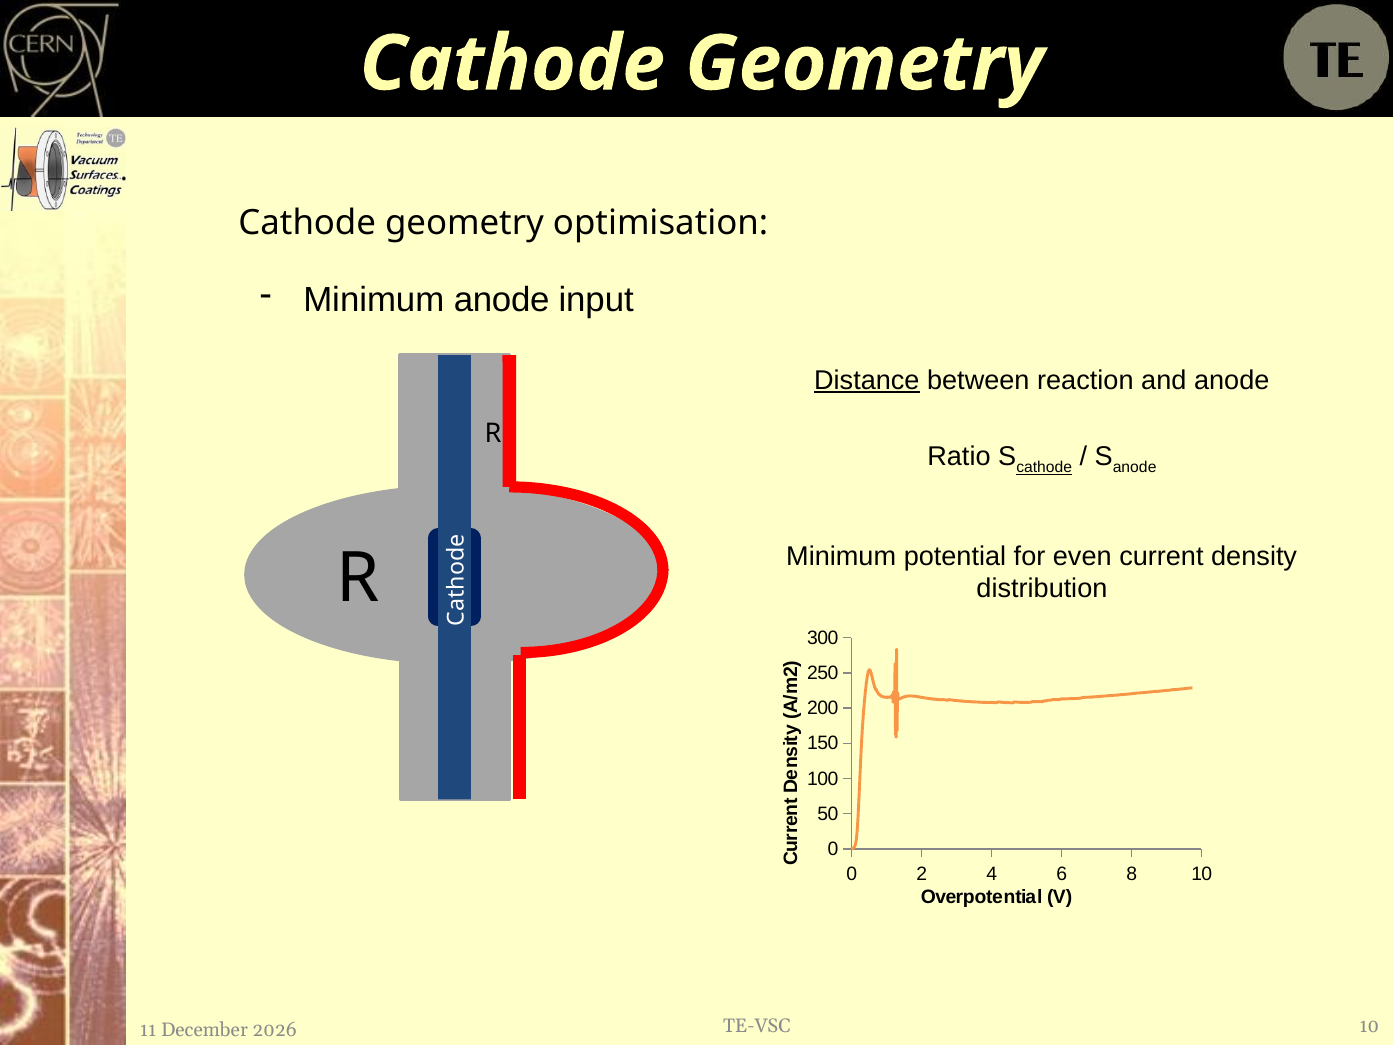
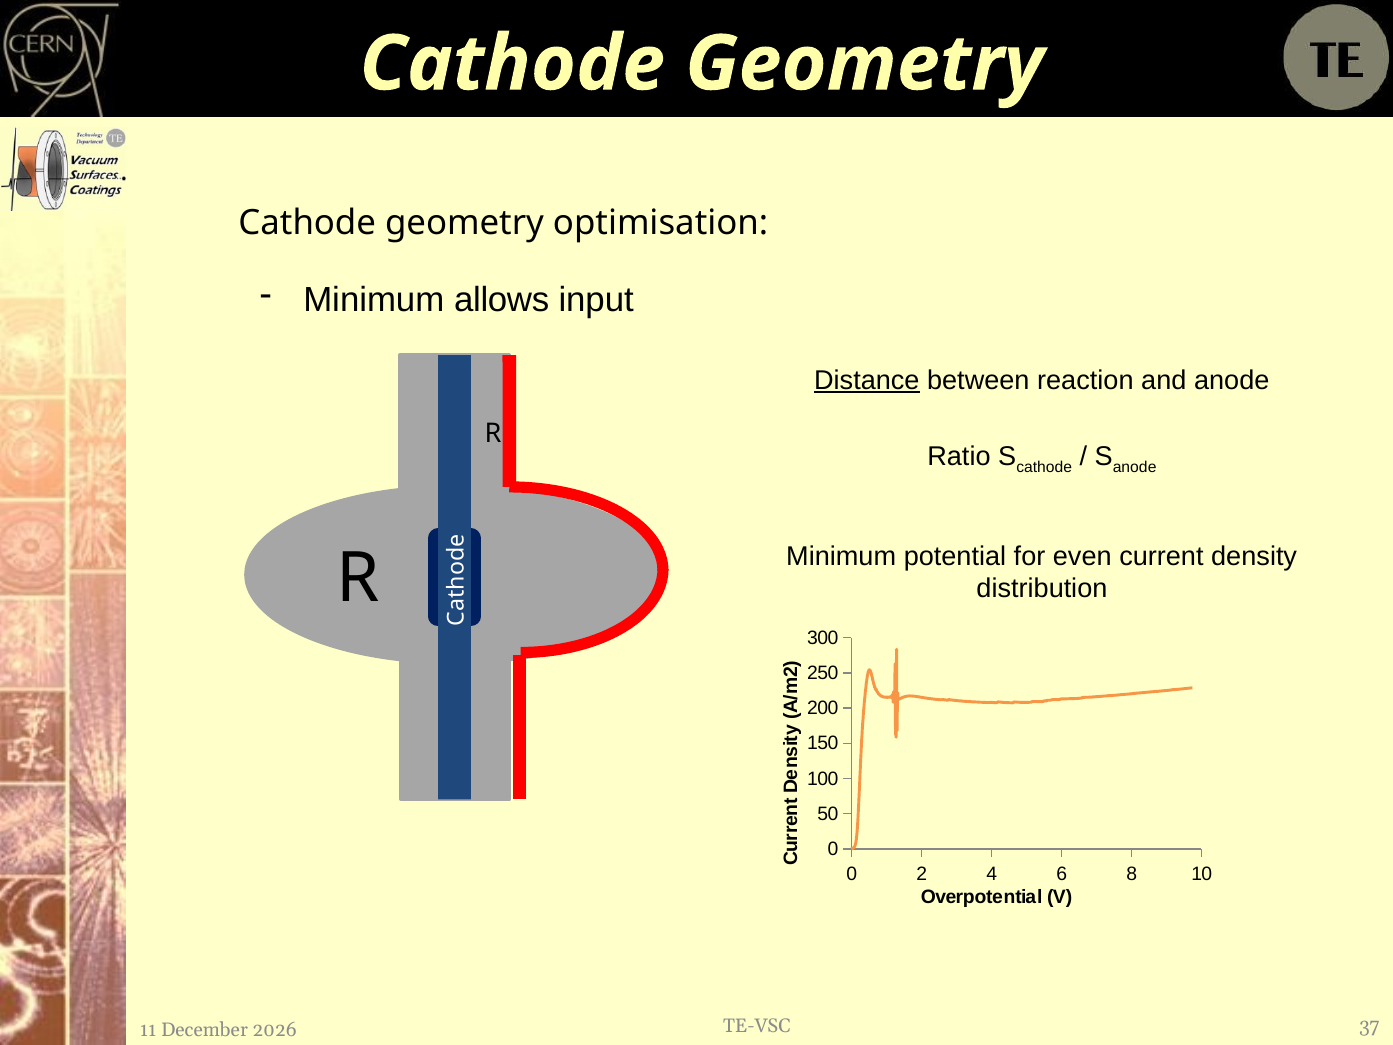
Minimum anode: anode -> allows
cathode at (1044, 467) underline: present -> none
TE-VSC 10: 10 -> 37
